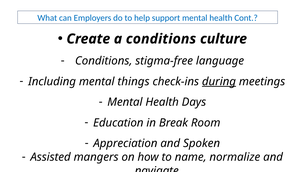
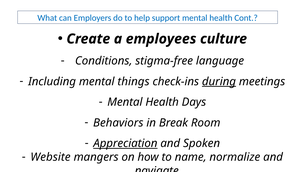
a conditions: conditions -> employees
Education: Education -> Behaviors
Appreciation underline: none -> present
Assisted: Assisted -> Website
